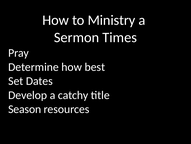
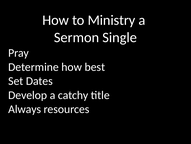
Times: Times -> Single
Season: Season -> Always
